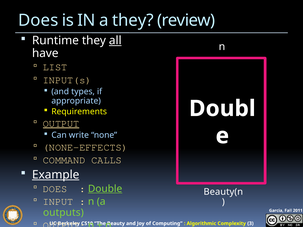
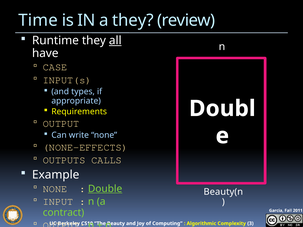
Does at (38, 20): Does -> Time
LIST: LIST -> CASE
OUTPUT at (61, 124) underline: present -> none
COMMAND: COMMAND -> OUTPUTS
Example underline: present -> none
DOES at (55, 189): DOES -> NONE
outputs: outputs -> contract
